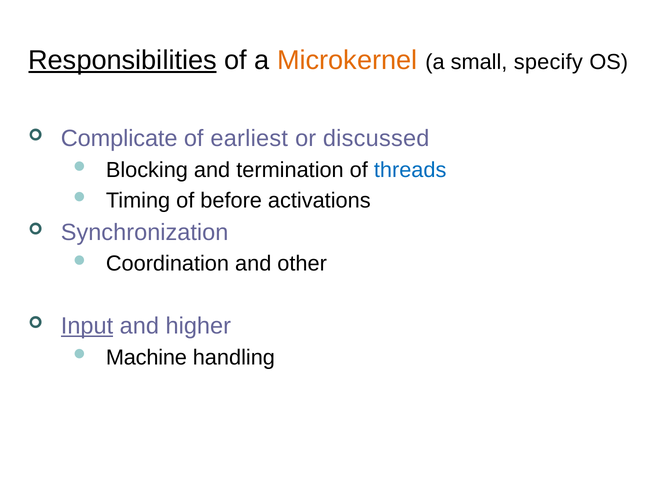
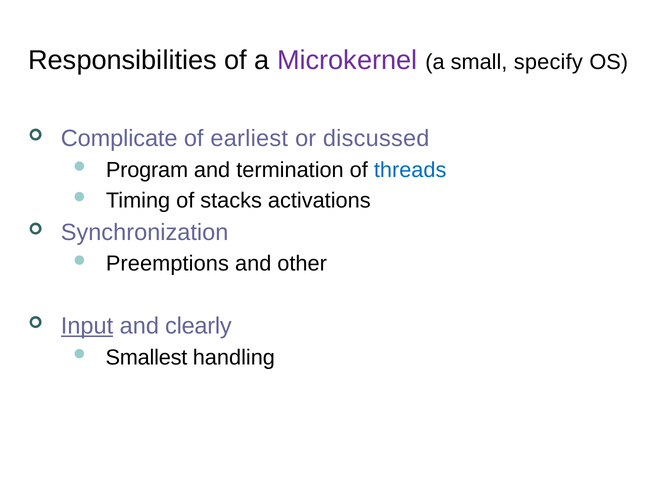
Responsibilities underline: present -> none
Microkernel colour: orange -> purple
Blocking: Blocking -> Program
before: before -> stacks
Coordination: Coordination -> Preemptions
higher: higher -> clearly
Machine: Machine -> Smallest
